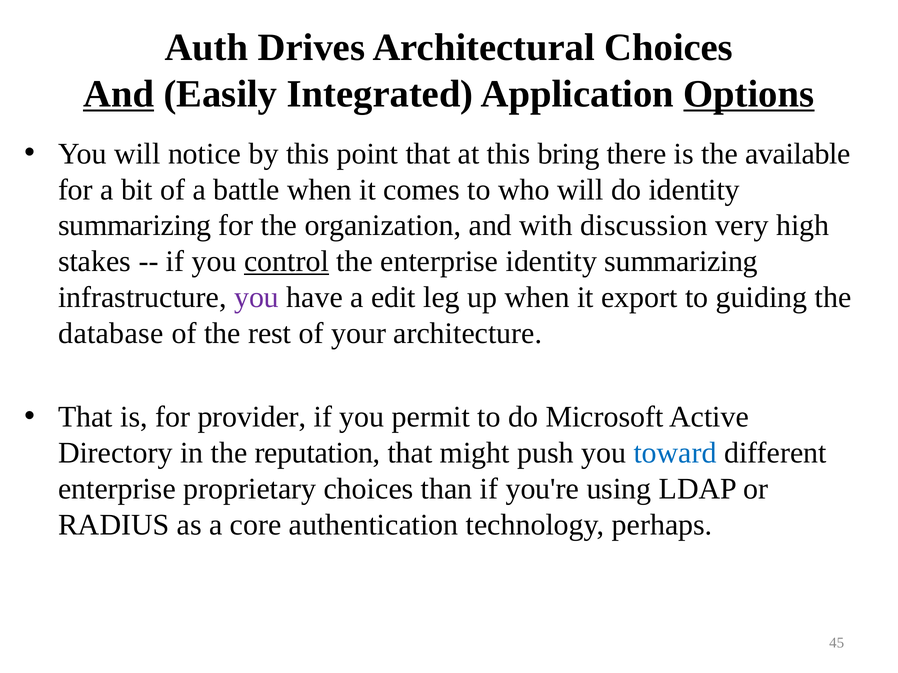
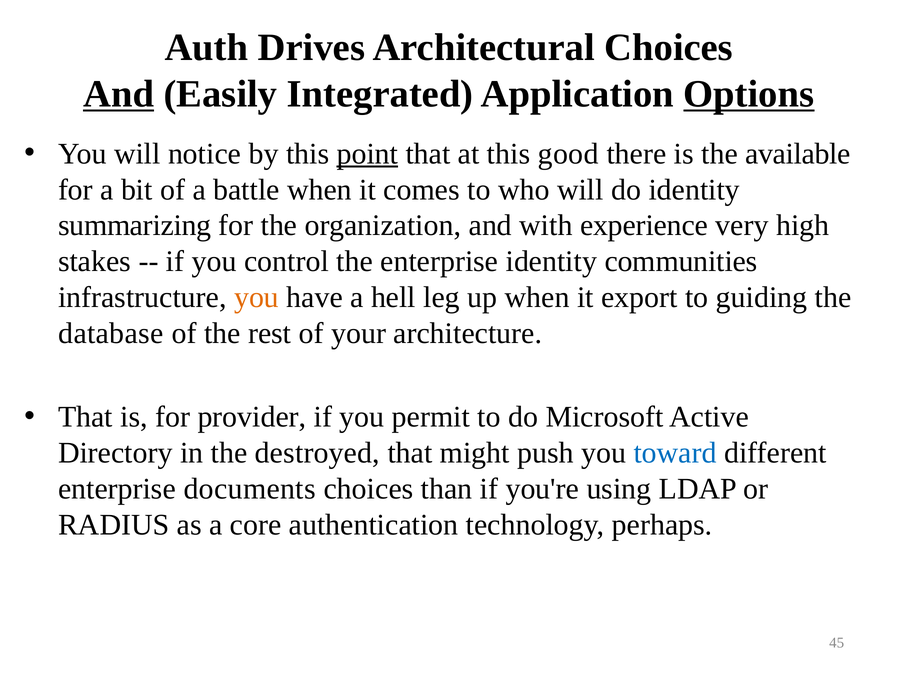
point underline: none -> present
bring: bring -> good
discussion: discussion -> experience
control underline: present -> none
enterprise identity summarizing: summarizing -> communities
you at (256, 298) colour: purple -> orange
edit: edit -> hell
reputation: reputation -> destroyed
proprietary: proprietary -> documents
